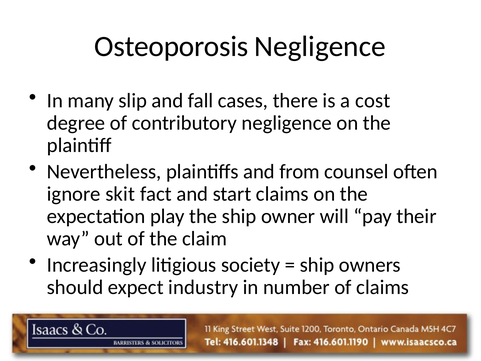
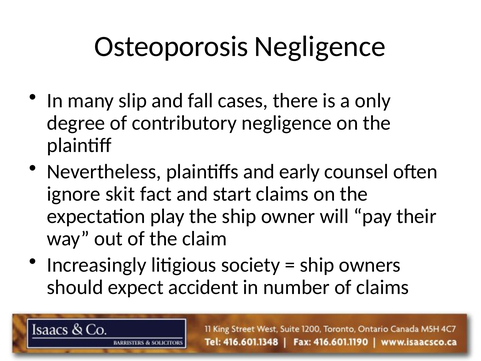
cost: cost -> only
from: from -> early
industry: industry -> accident
